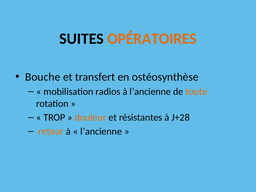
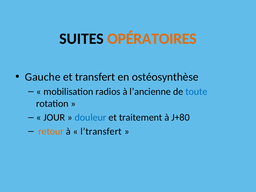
Bouche: Bouche -> Gauche
toute colour: orange -> blue
TROP: TROP -> JOUR
douleur colour: orange -> blue
résistantes: résistantes -> traitement
J+28: J+28 -> J+80
l’ancienne at (101, 131): l’ancienne -> l’transfert
